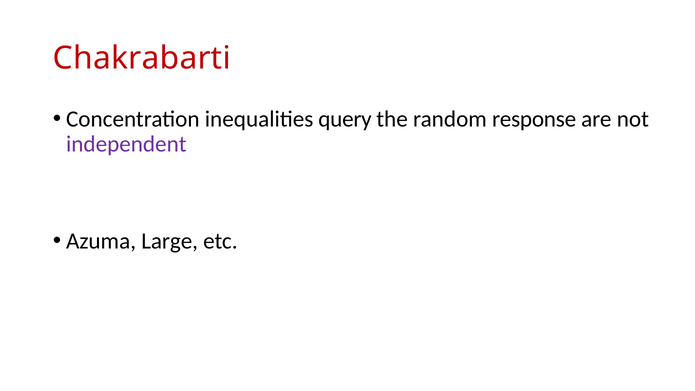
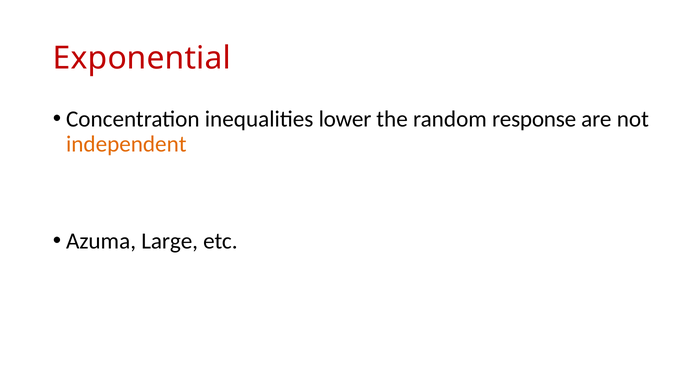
Chakrabarti: Chakrabarti -> Exponential
query: query -> lower
independent colour: purple -> orange
